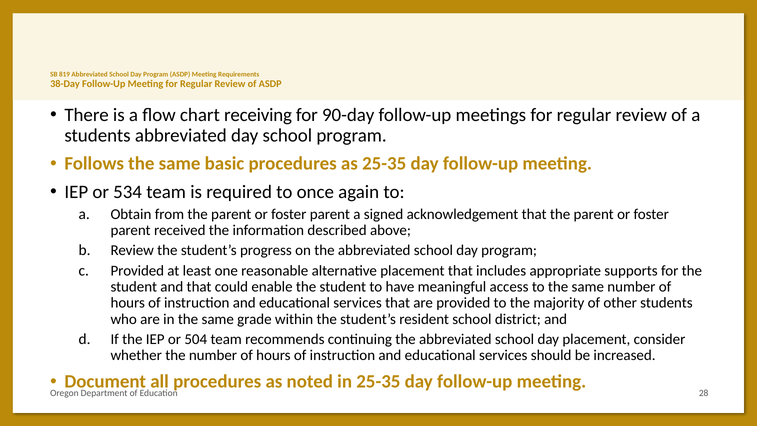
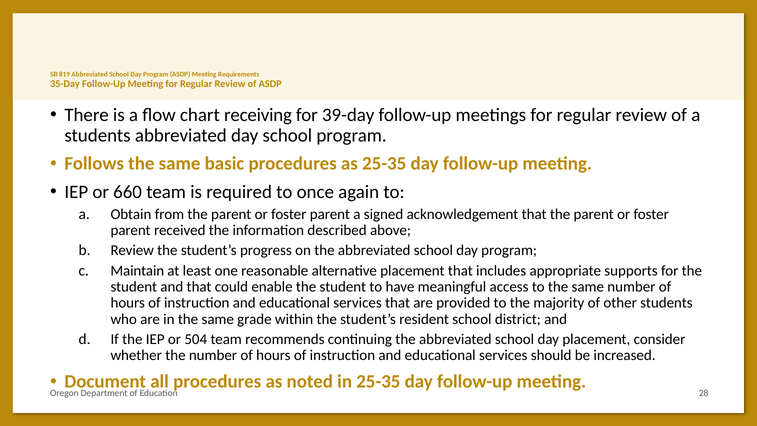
38-Day: 38-Day -> 35-Day
90-day: 90-day -> 39-day
534: 534 -> 660
Provided at (137, 271): Provided -> Maintain
